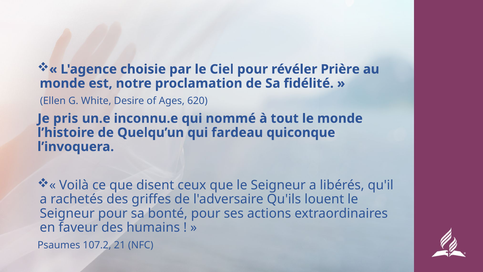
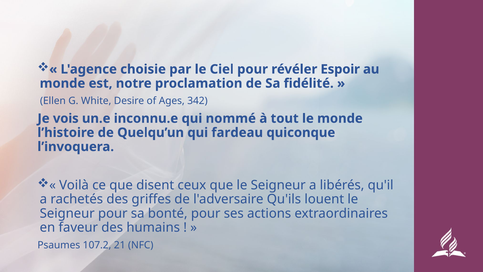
Prière: Prière -> Espoir
620: 620 -> 342
pris: pris -> vois
